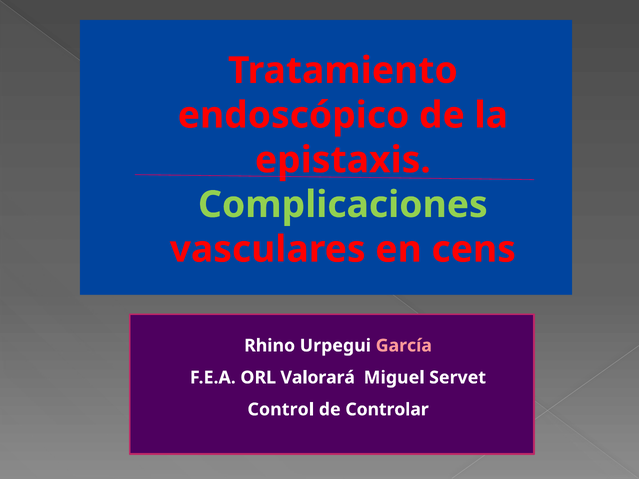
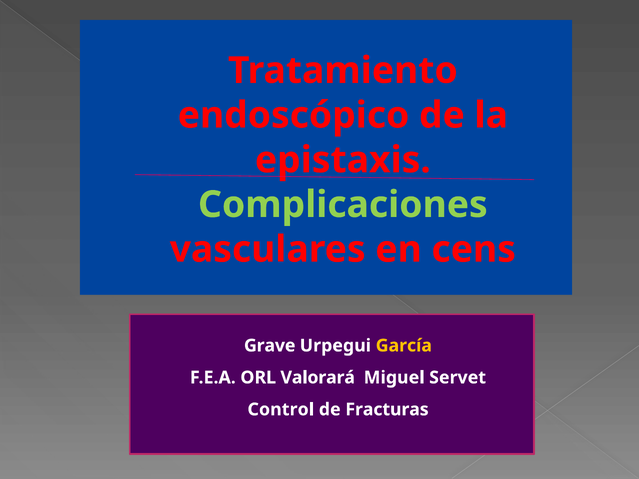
Rhino: Rhino -> Grave
García colour: pink -> yellow
Controlar: Controlar -> Fracturas
